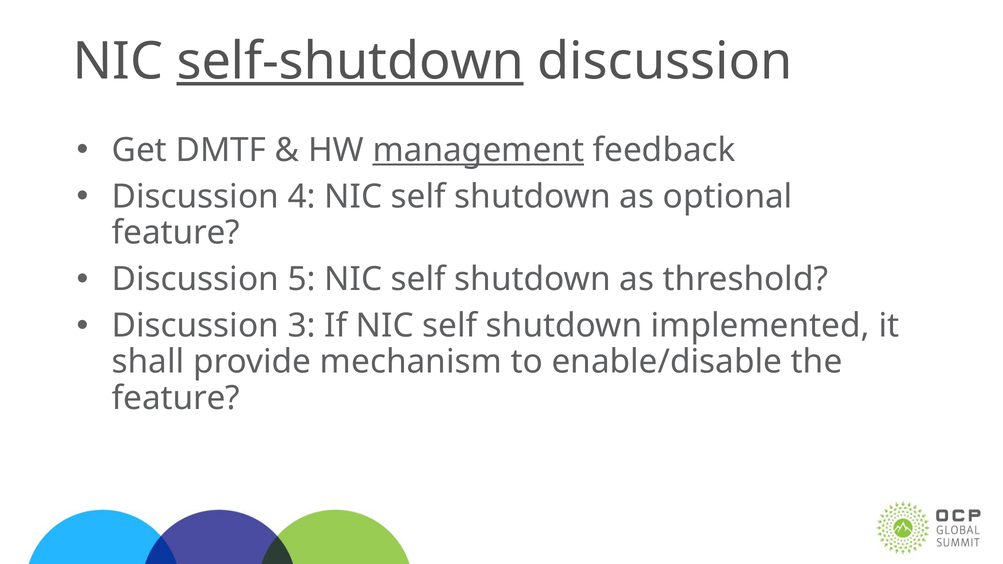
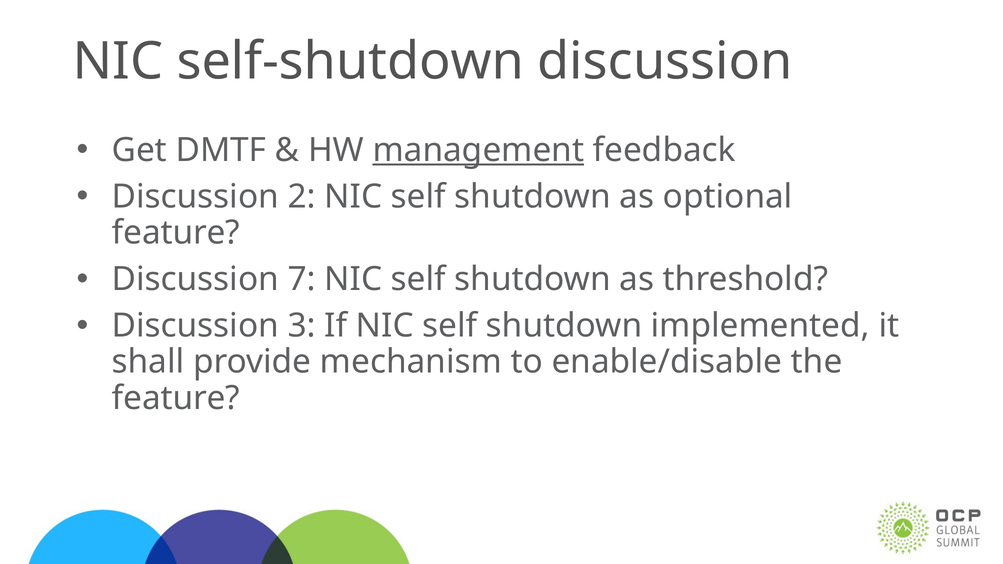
self-shutdown underline: present -> none
4: 4 -> 2
5: 5 -> 7
